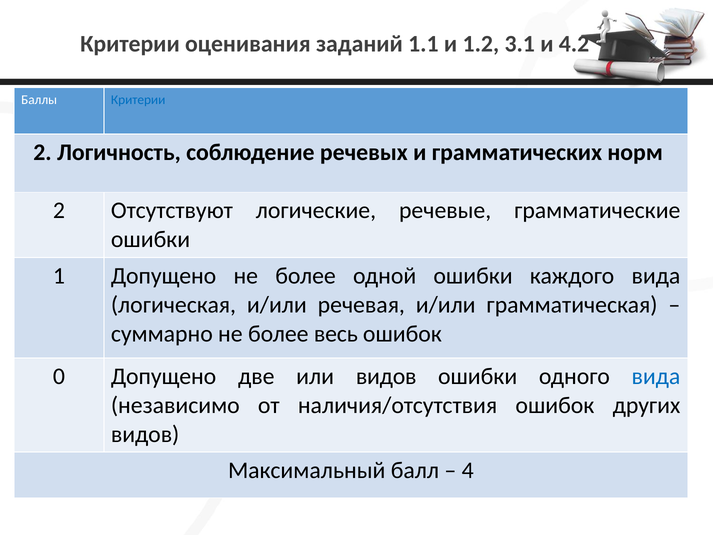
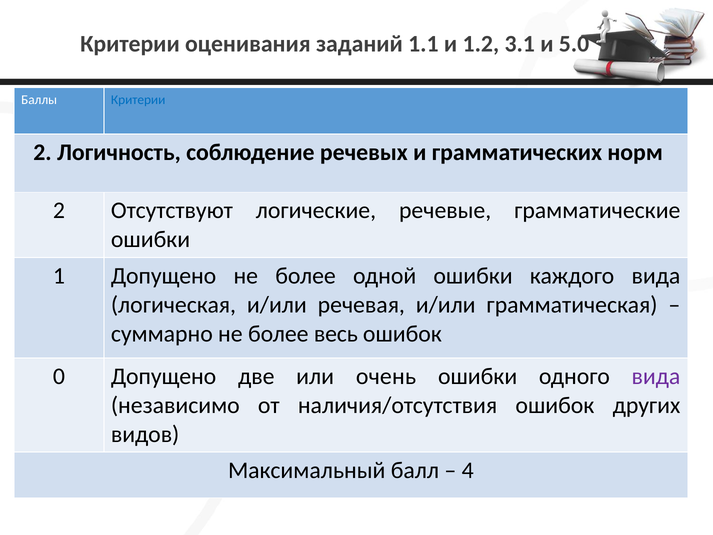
4.2: 4.2 -> 5.0
или видов: видов -> очень
вида at (656, 376) colour: blue -> purple
